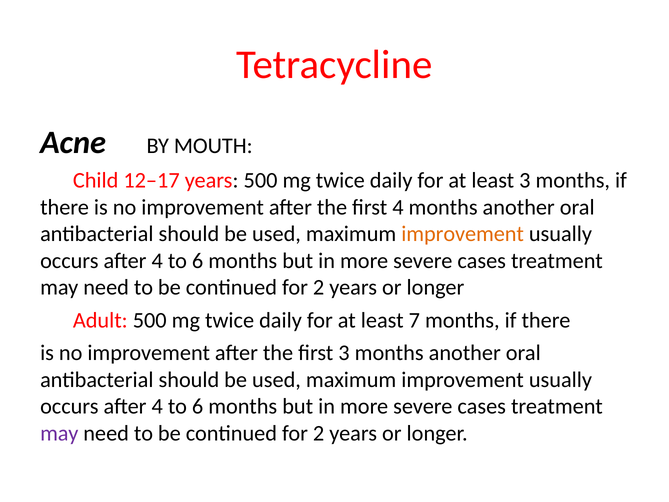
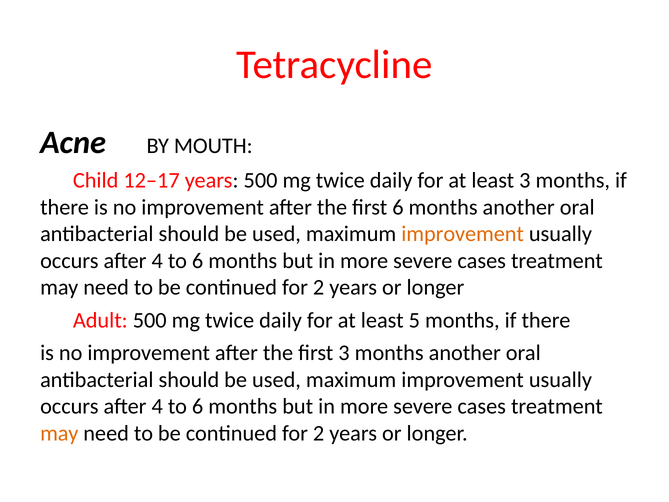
first 4: 4 -> 6
7: 7 -> 5
may at (59, 433) colour: purple -> orange
